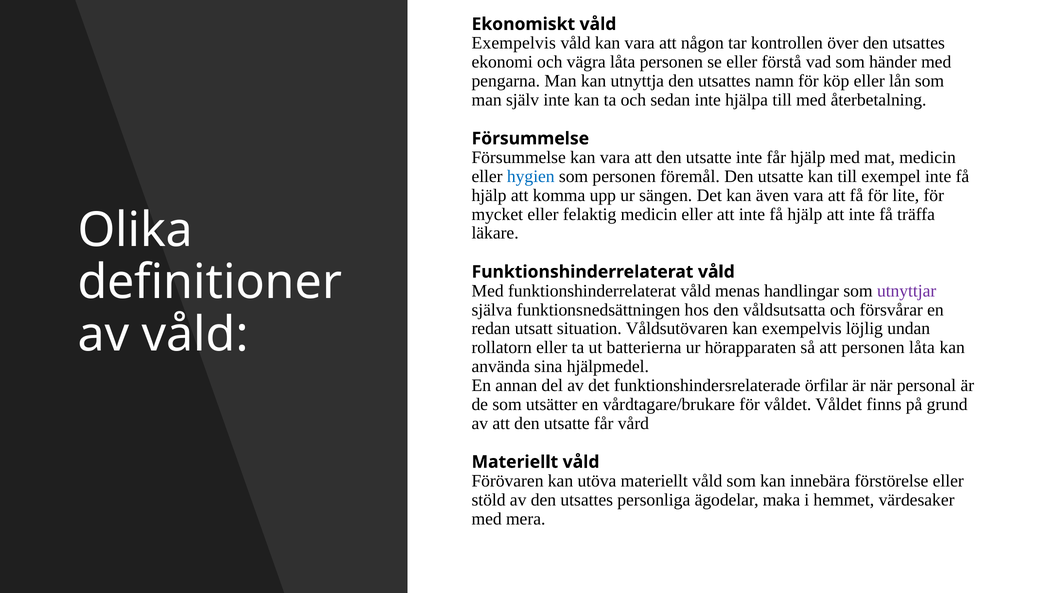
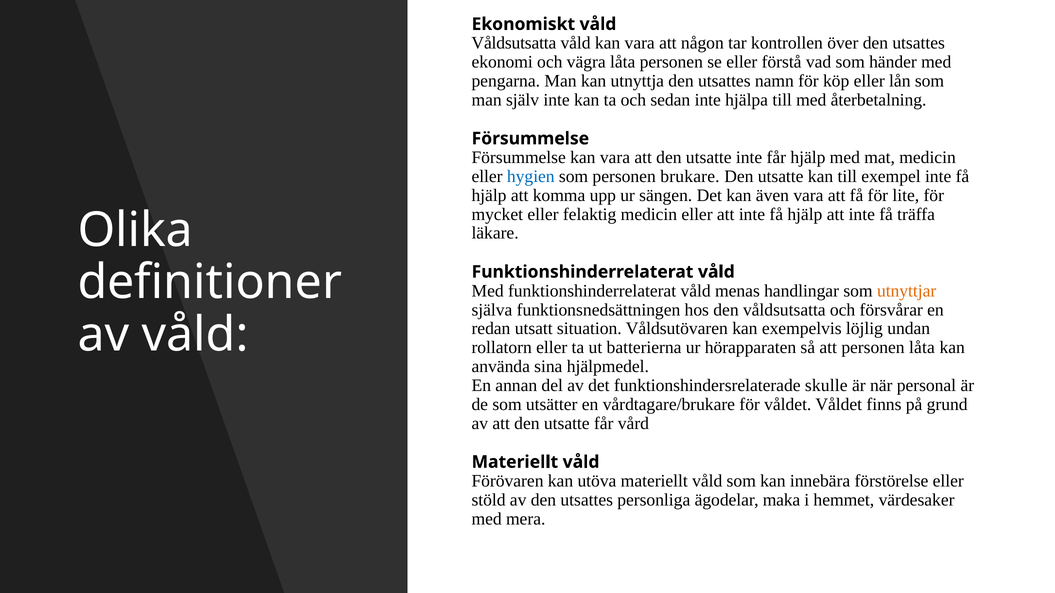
Exempelvis at (514, 43): Exempelvis -> Våldsutsatta
föremål: föremål -> brukare
utnyttjar colour: purple -> orange
örfilar: örfilar -> skulle
